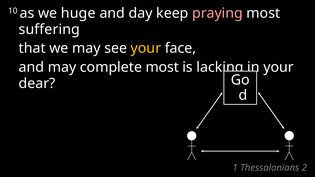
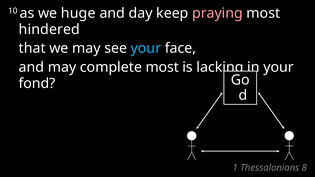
suffering: suffering -> hindered
your at (146, 48) colour: yellow -> light blue
dear: dear -> fond
2: 2 -> 8
